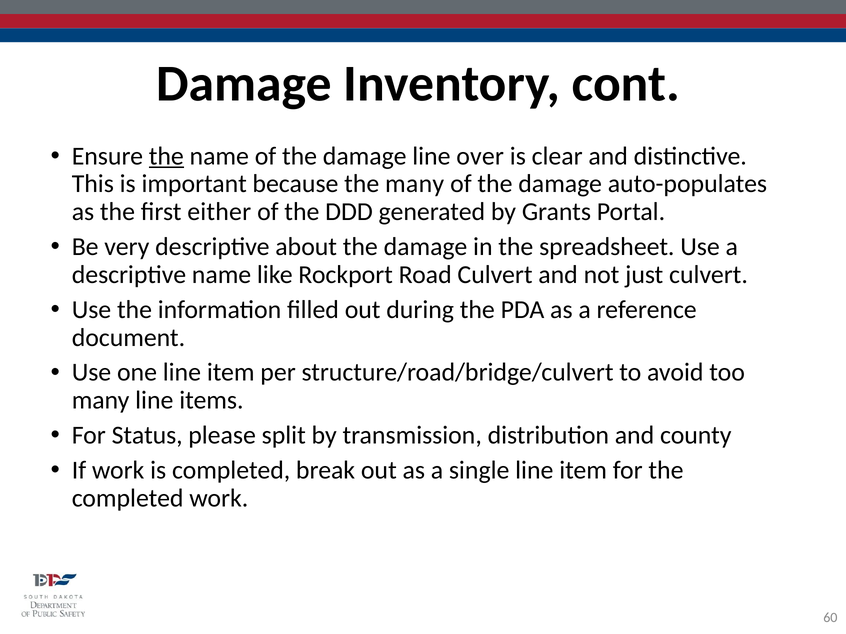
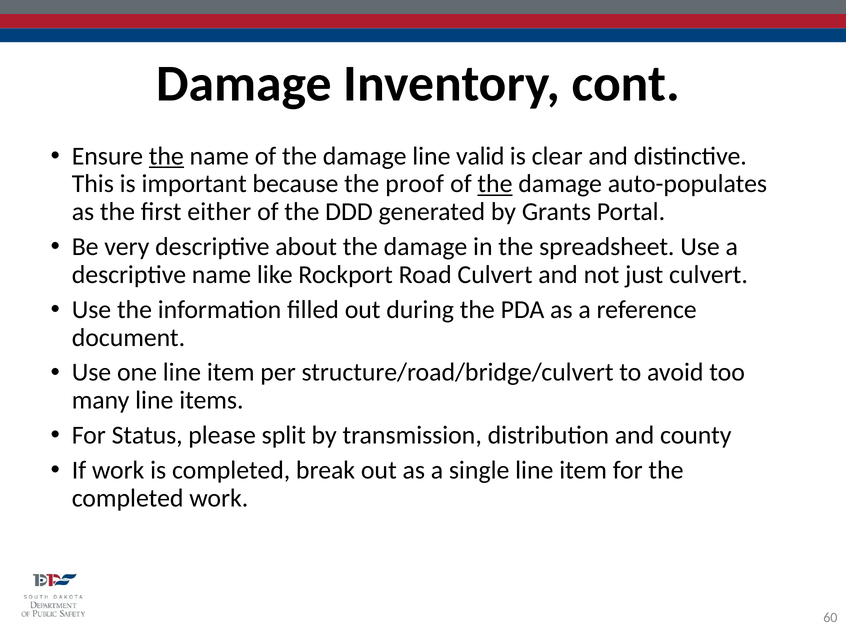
over: over -> valid
the many: many -> proof
the at (495, 184) underline: none -> present
